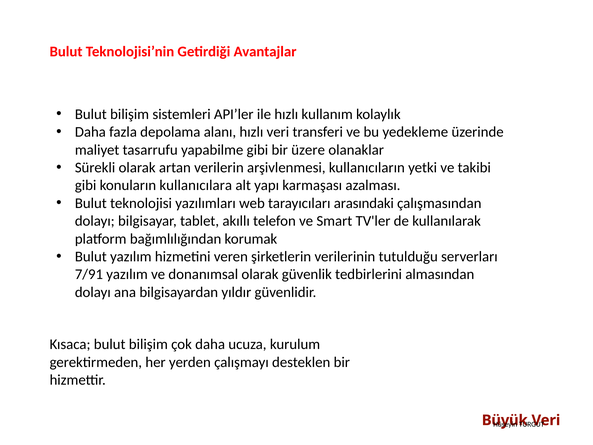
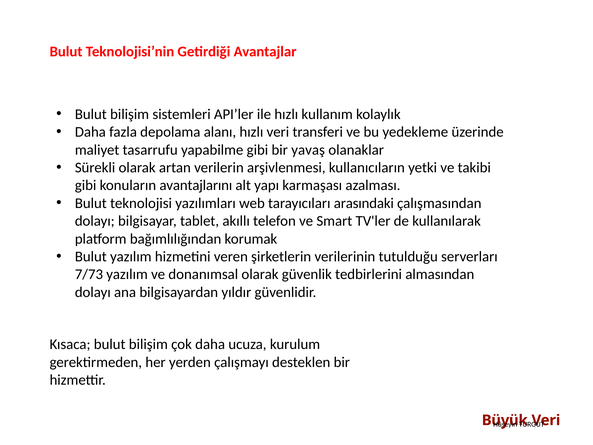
üzere: üzere -> yavaş
kullanıcılara: kullanıcılara -> avantajlarını
7/91: 7/91 -> 7/73
